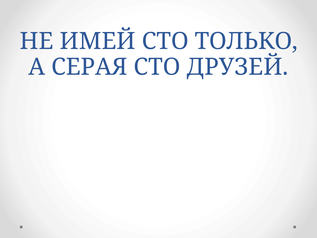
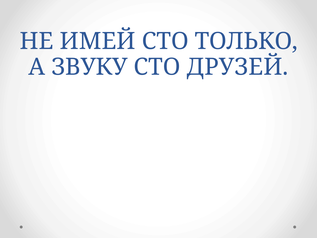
СЕРАЯ: СЕРАЯ -> ЗВУКУ
